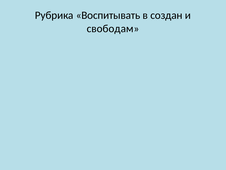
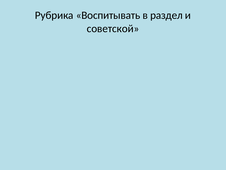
создан: создан -> раздел
свободам: свободам -> советской
